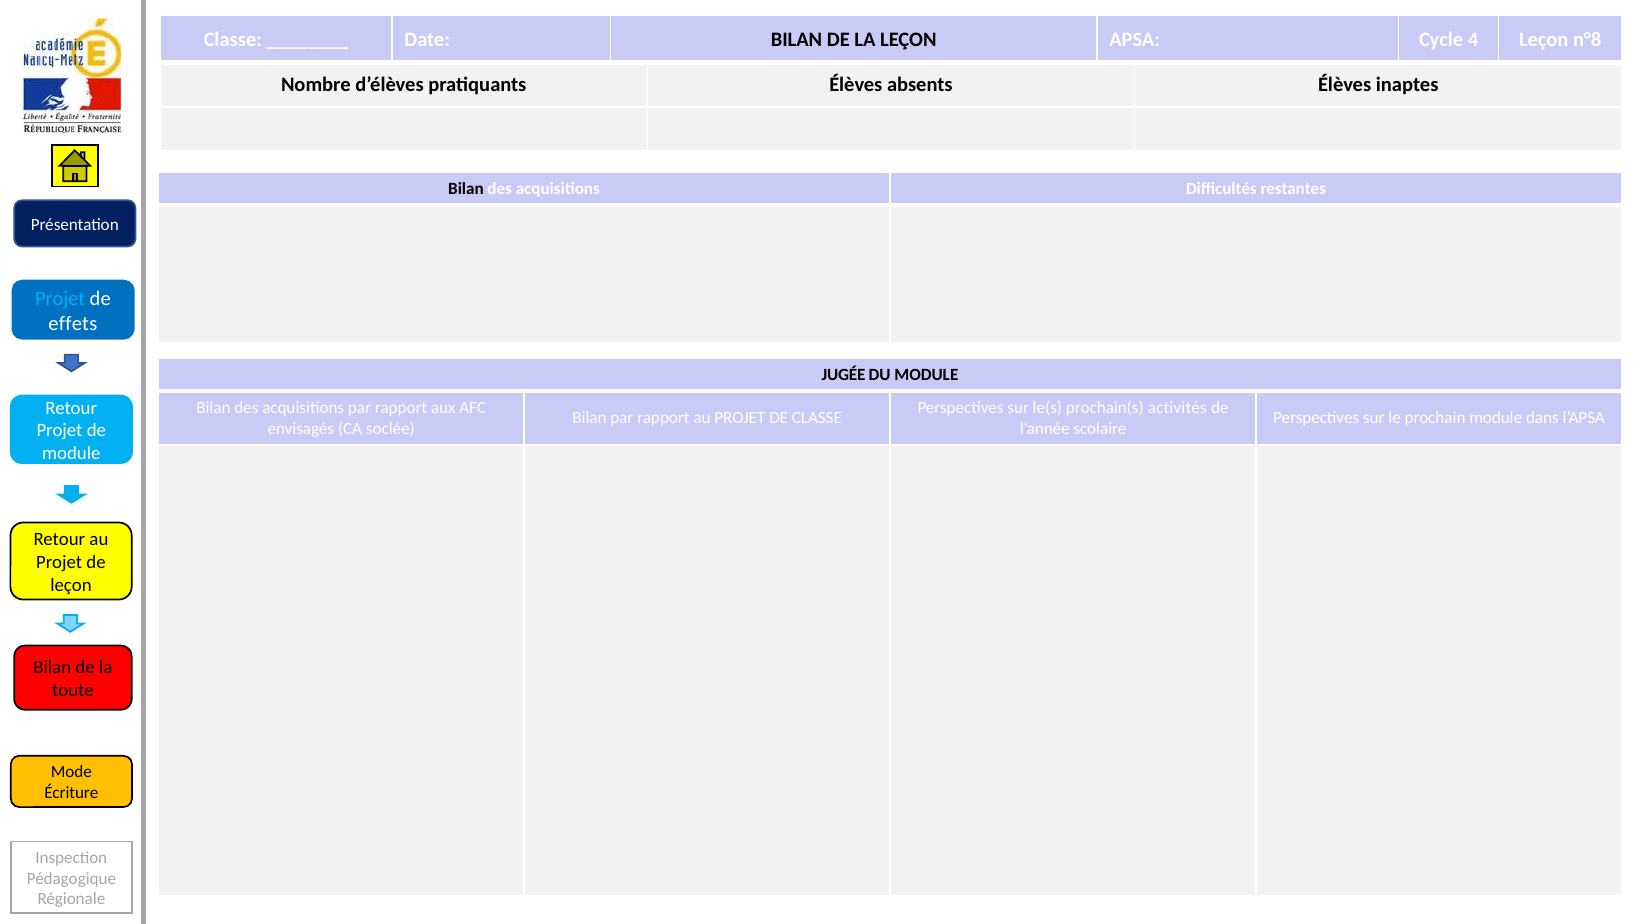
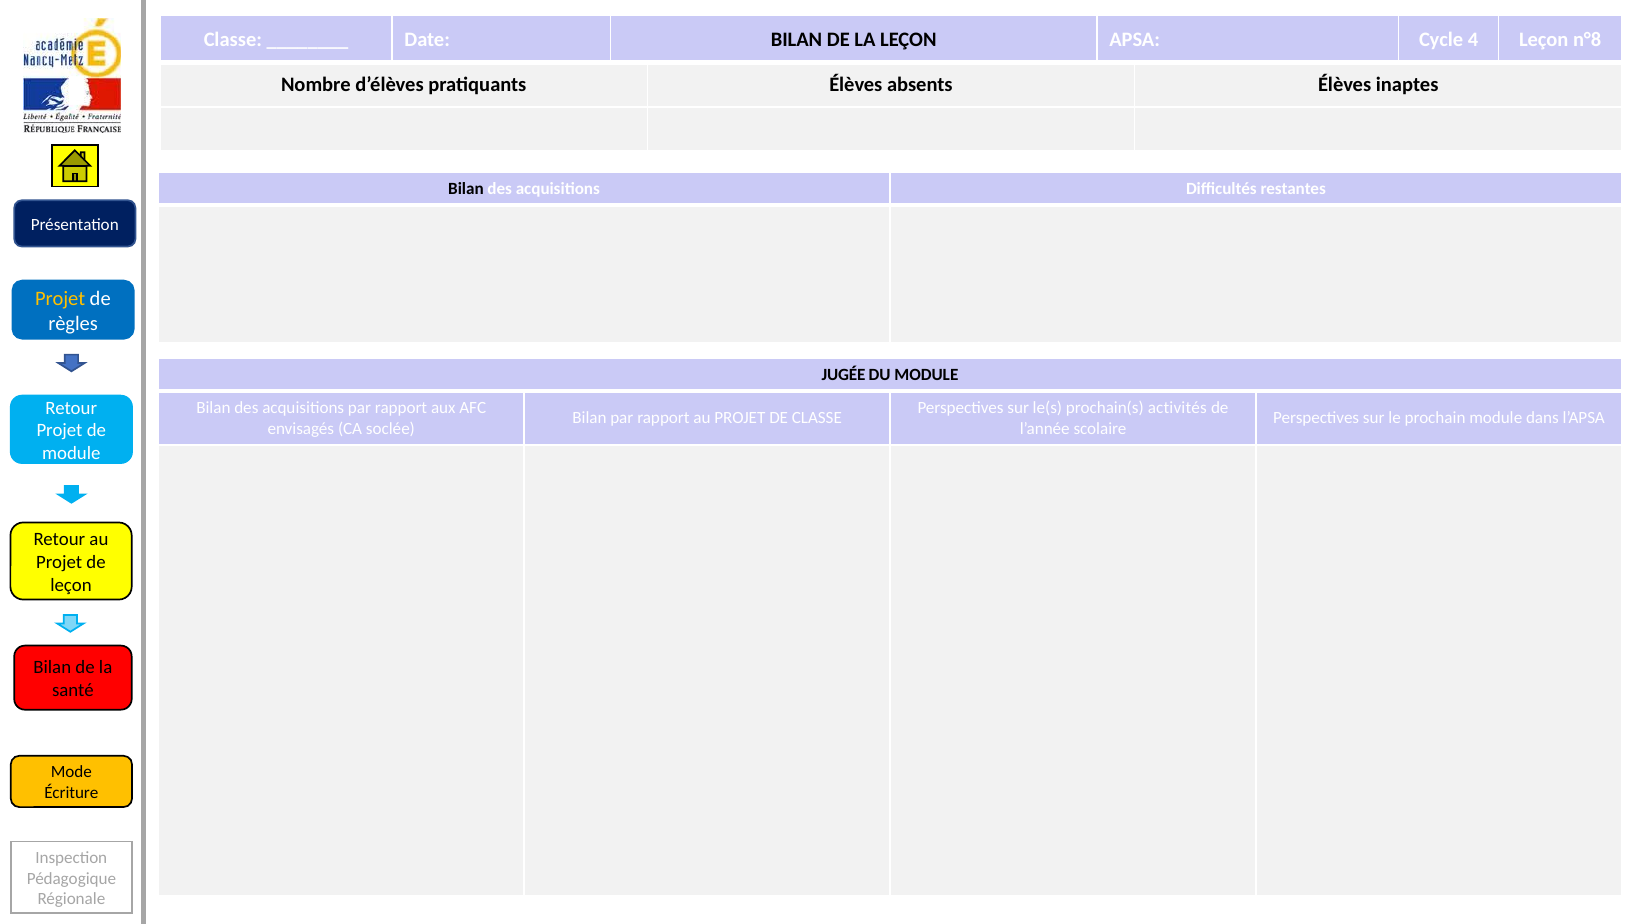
Projet at (60, 299) colour: light blue -> yellow
effets: effets -> règles
toute: toute -> santé
